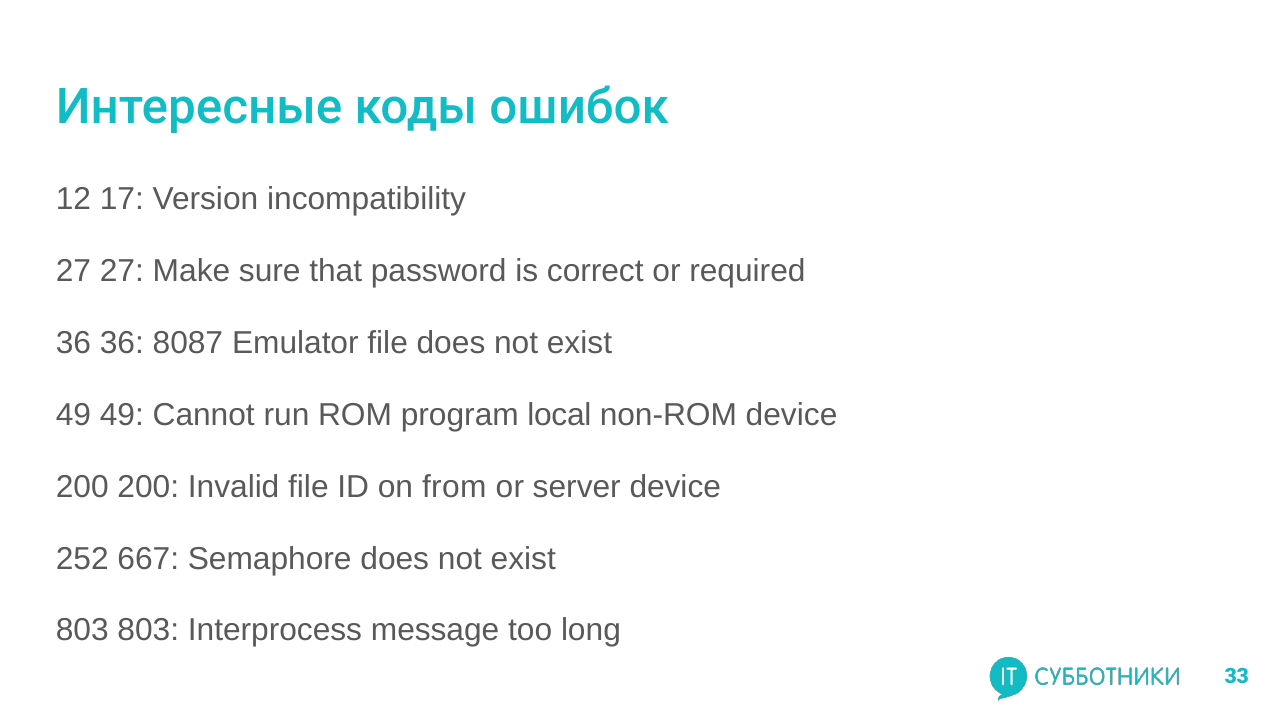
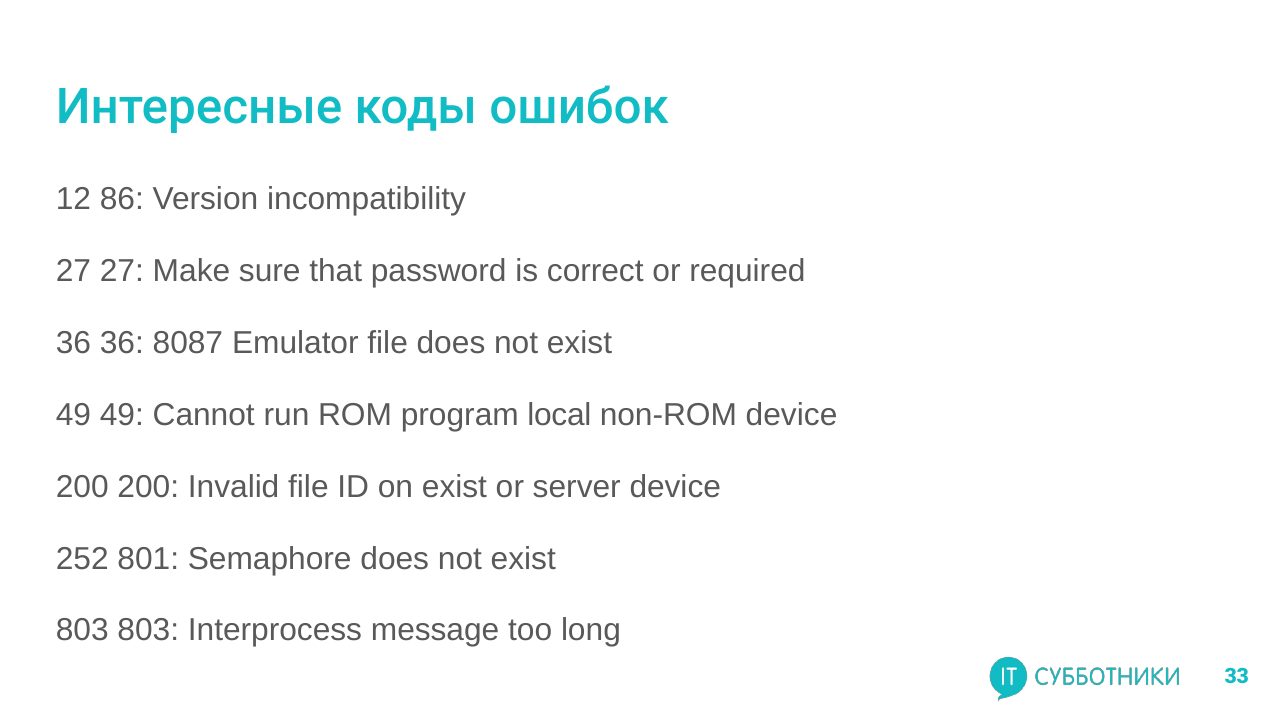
17: 17 -> 86
on from: from -> exist
667: 667 -> 801
